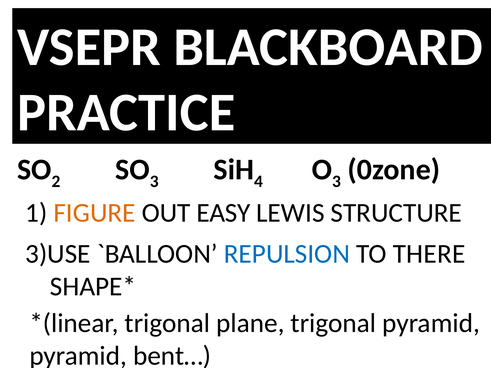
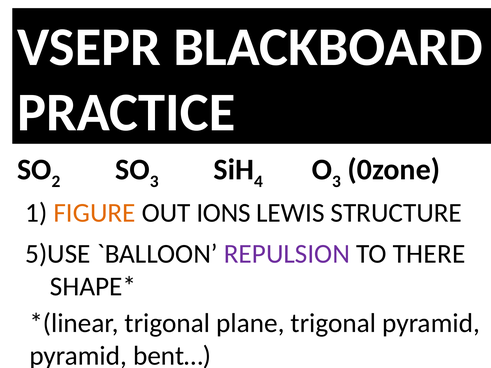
EASY: EASY -> IONS
3)USE: 3)USE -> 5)USE
REPULSION colour: blue -> purple
